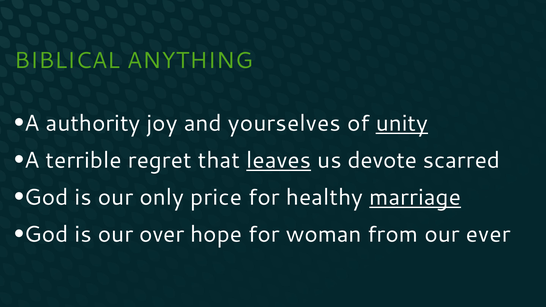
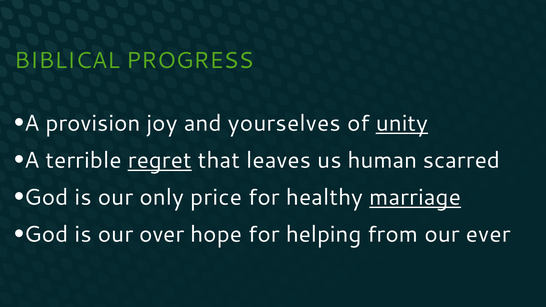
ANYTHING: ANYTHING -> PROGRESS
authority: authority -> provision
regret underline: none -> present
leaves underline: present -> none
devote: devote -> human
woman: woman -> helping
